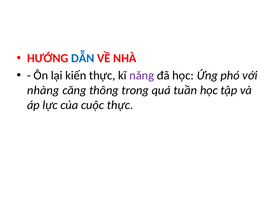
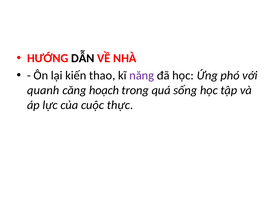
DẪN colour: blue -> black
kiến thực: thực -> thao
nhàng: nhàng -> quanh
thông: thông -> hoạch
tuần: tuần -> sống
